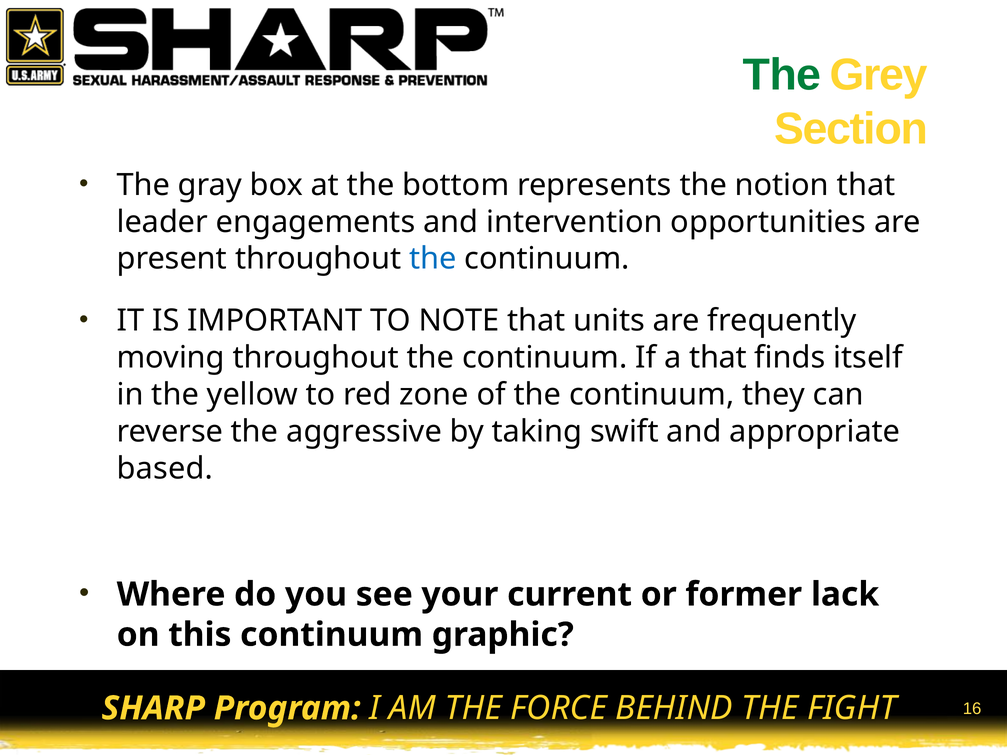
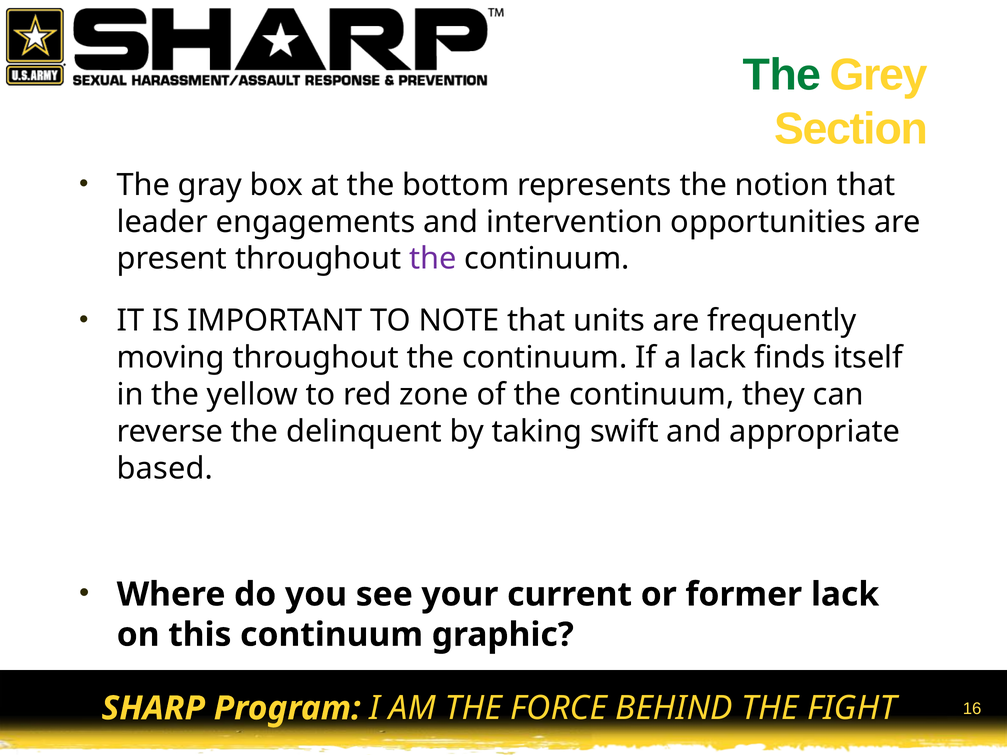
the at (433, 259) colour: blue -> purple
a that: that -> lack
aggressive: aggressive -> delinquent
